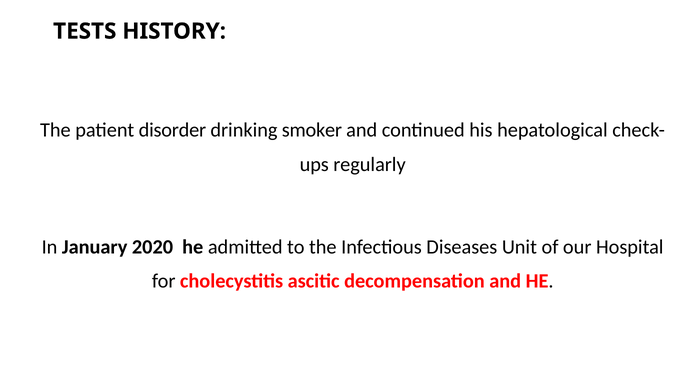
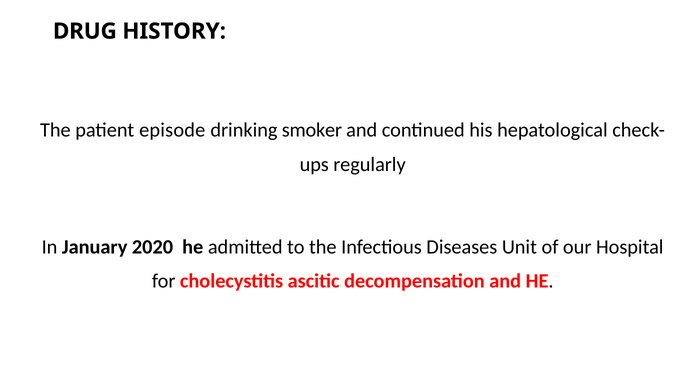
TESTS: TESTS -> DRUG
disorder: disorder -> episode
